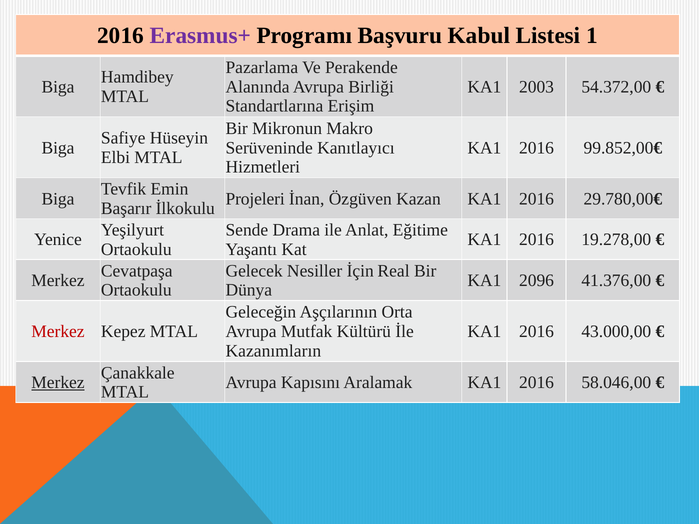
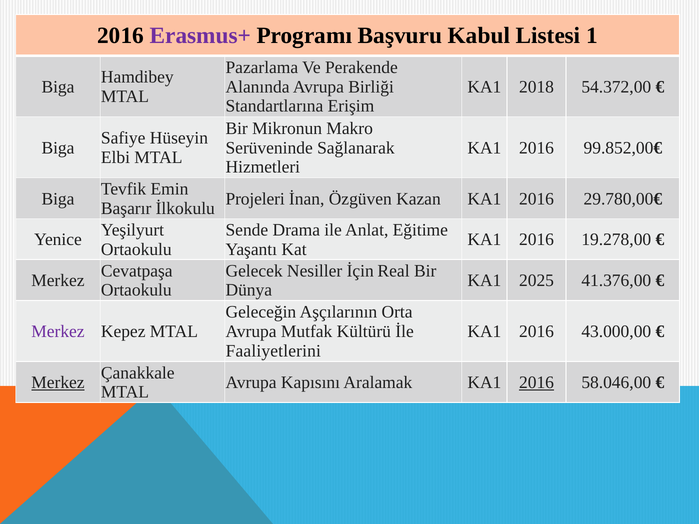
2003: 2003 -> 2018
Kanıtlayıcı: Kanıtlayıcı -> Sağlanarak
2096: 2096 -> 2025
Merkez at (58, 332) colour: red -> purple
Kazanımların: Kazanımların -> Faaliyetlerini
2016 at (537, 383) underline: none -> present
